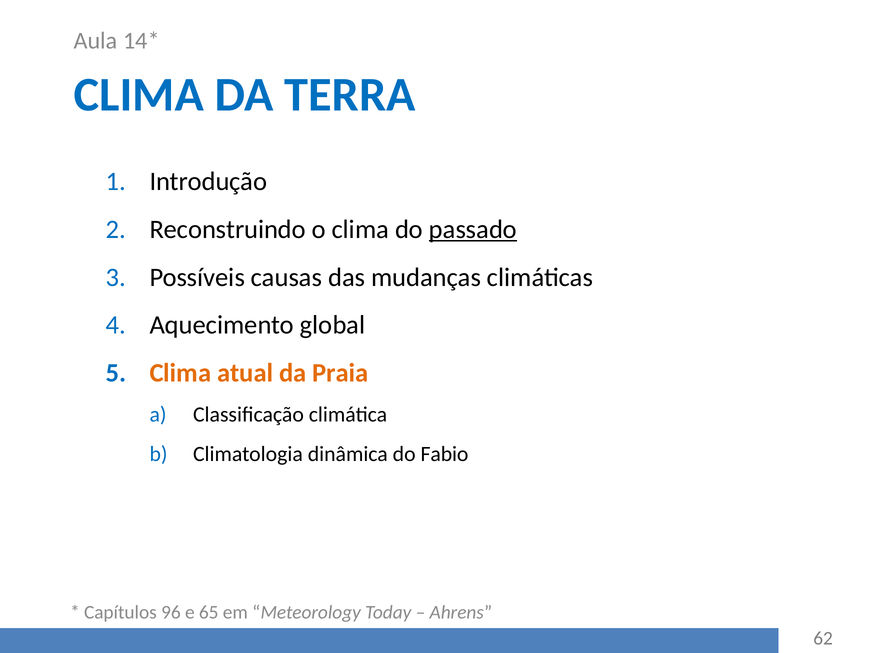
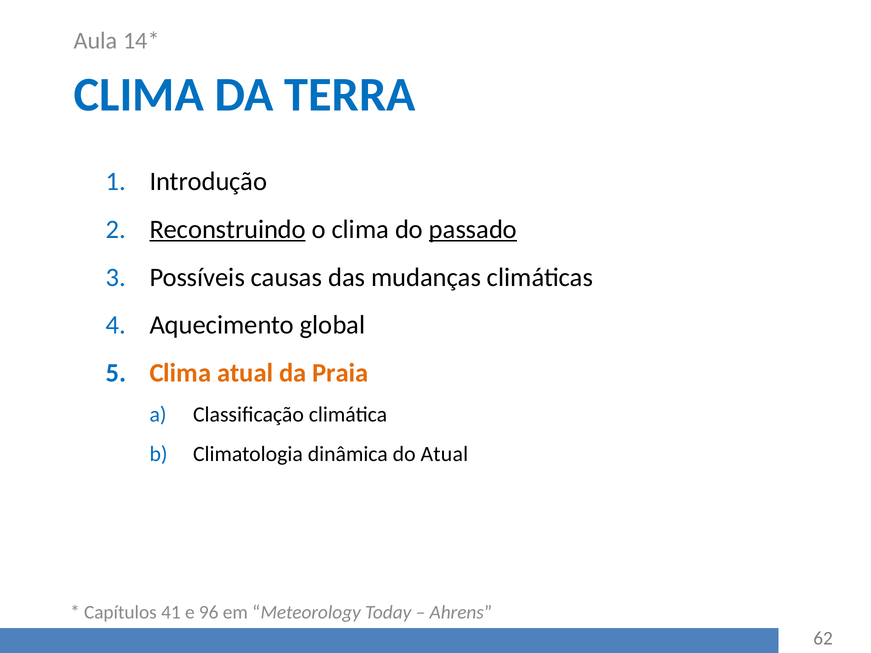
Reconstruindo underline: none -> present
do Fabio: Fabio -> Atual
96: 96 -> 41
65: 65 -> 96
